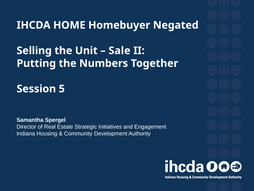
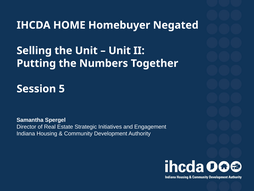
Sale at (119, 51): Sale -> Unit
